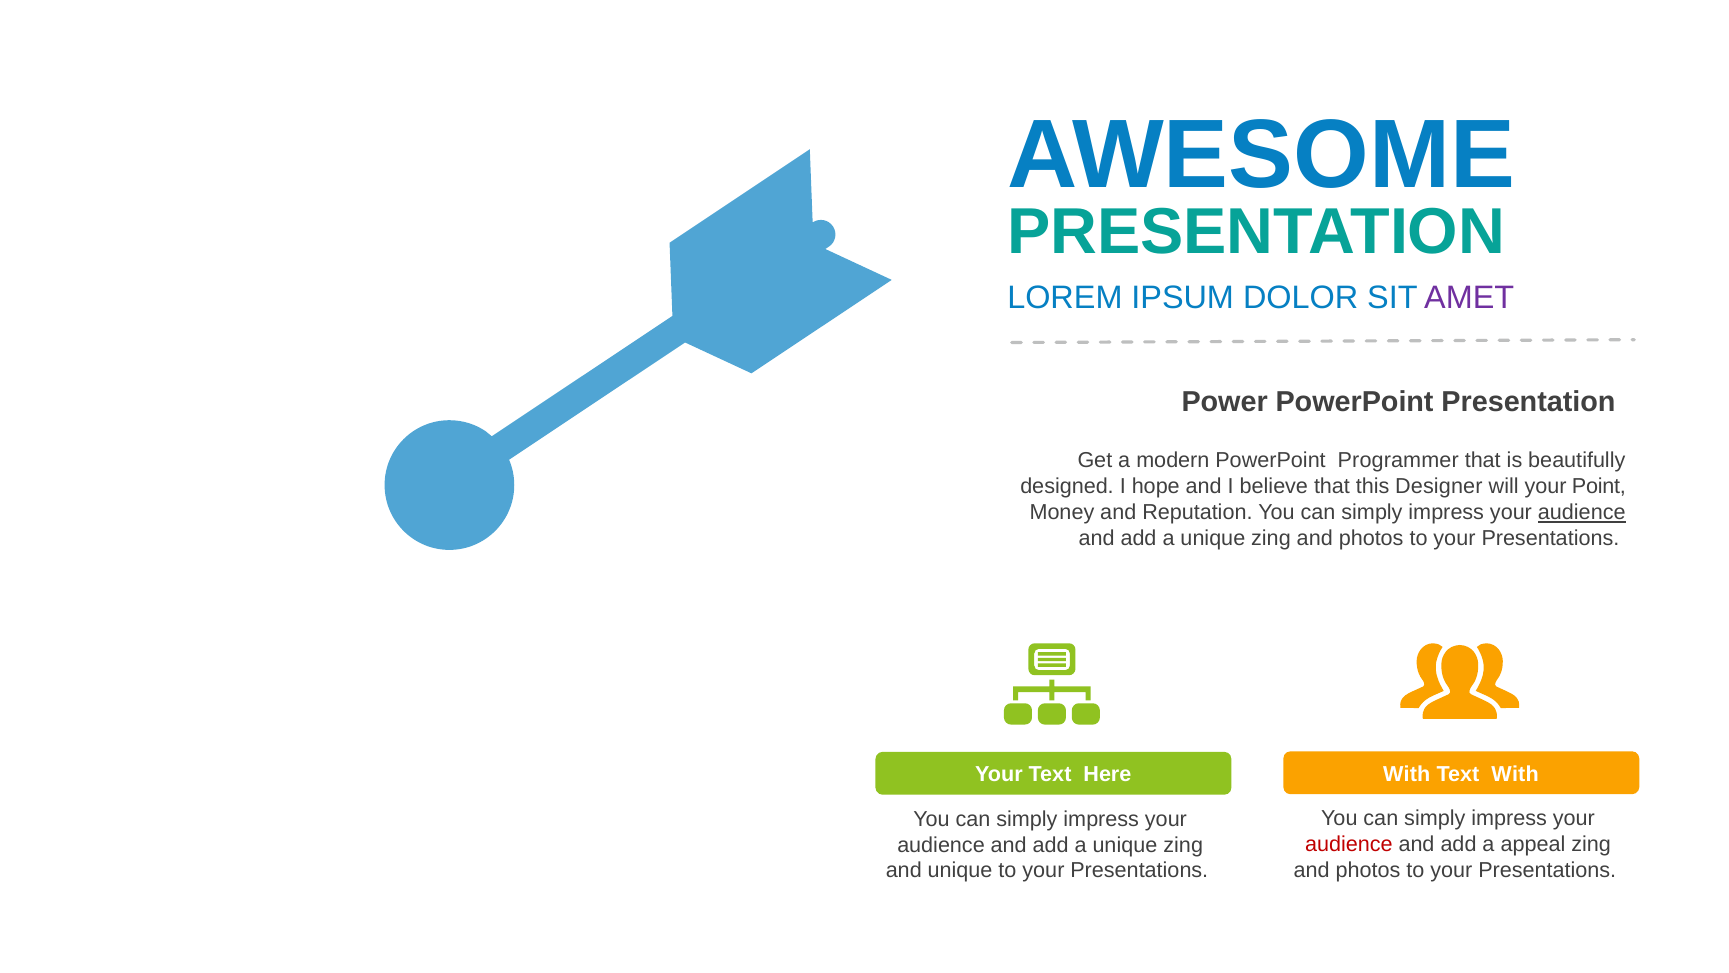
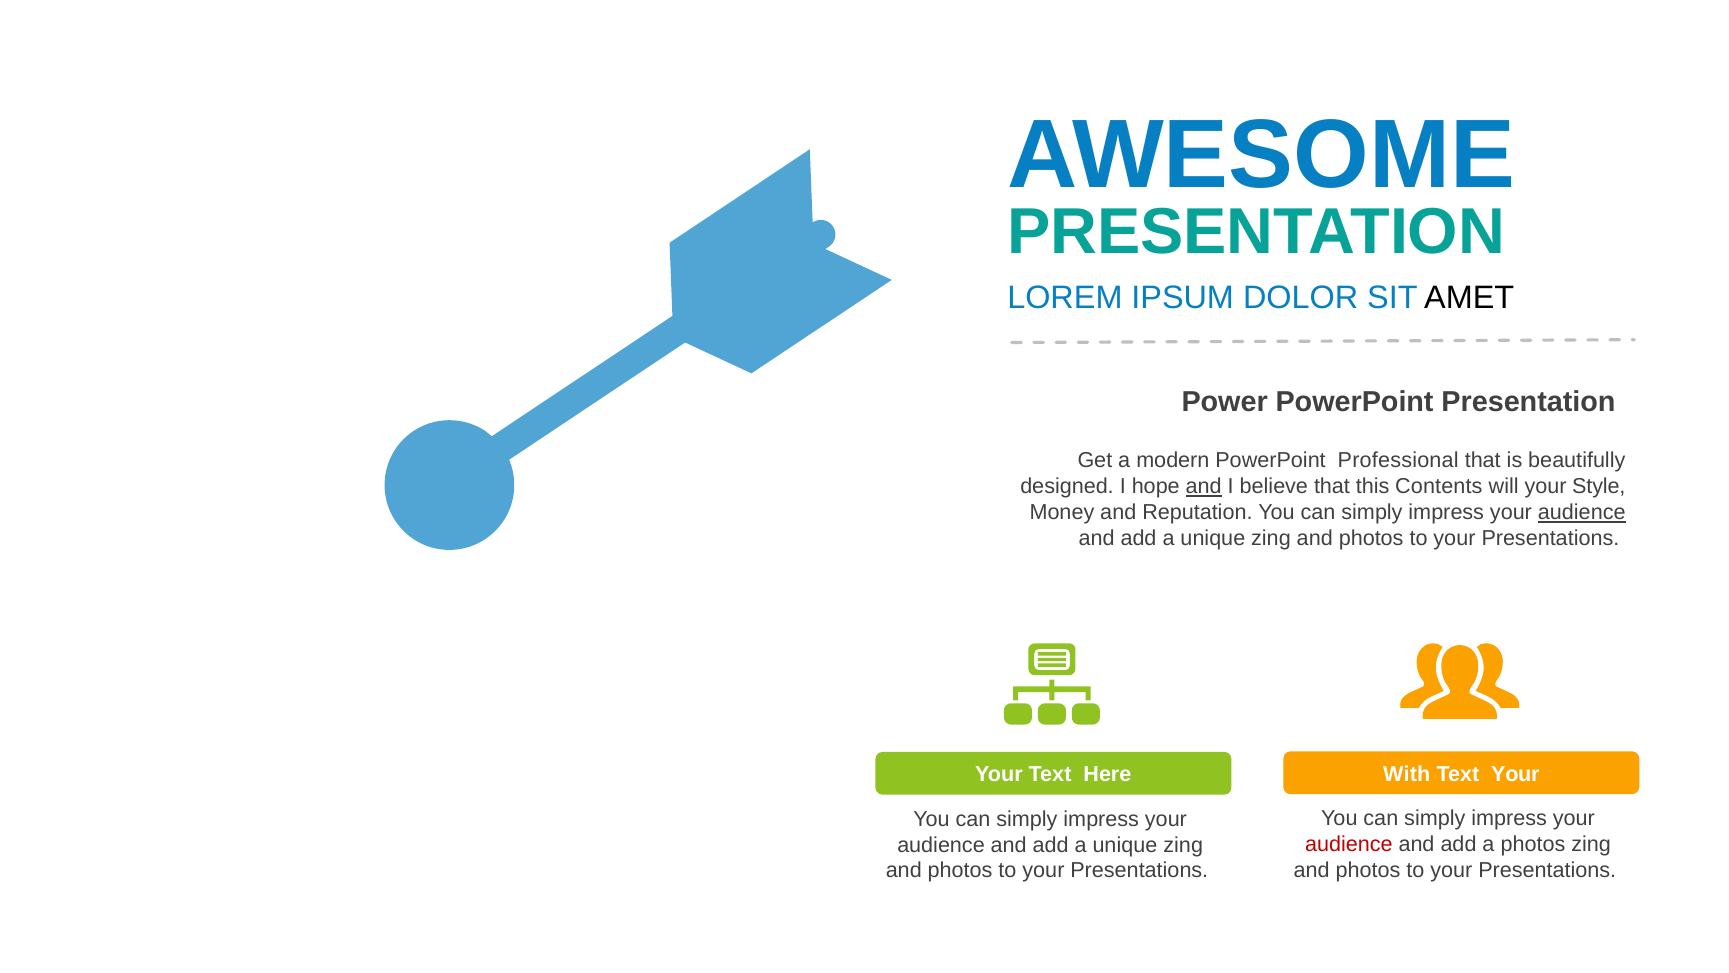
AMET colour: purple -> black
Programmer: Programmer -> Professional
and at (1204, 486) underline: none -> present
Designer: Designer -> Contents
Point: Point -> Style
Text With: With -> Your
a appeal: appeal -> photos
unique at (960, 870): unique -> photos
